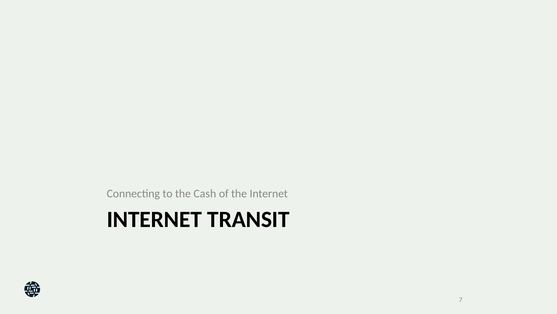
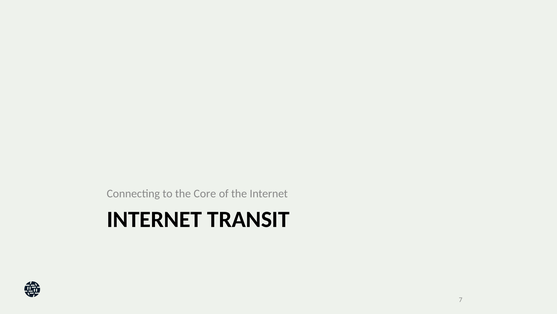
Cash: Cash -> Core
